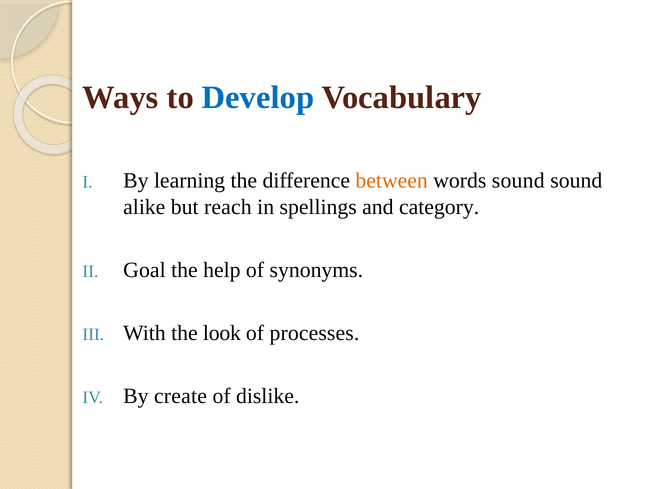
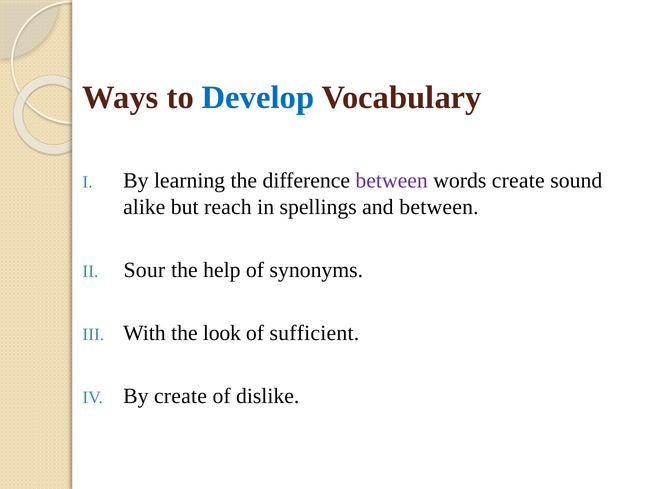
between at (392, 181) colour: orange -> purple
words sound: sound -> create
and category: category -> between
Goal: Goal -> Sour
processes: processes -> sufficient
